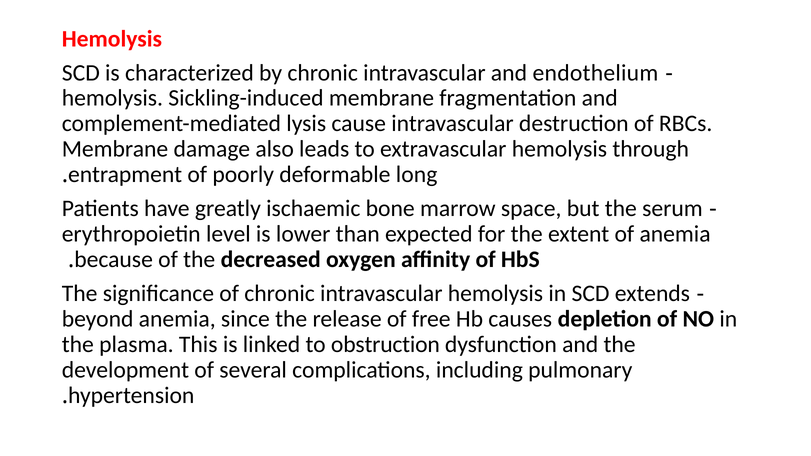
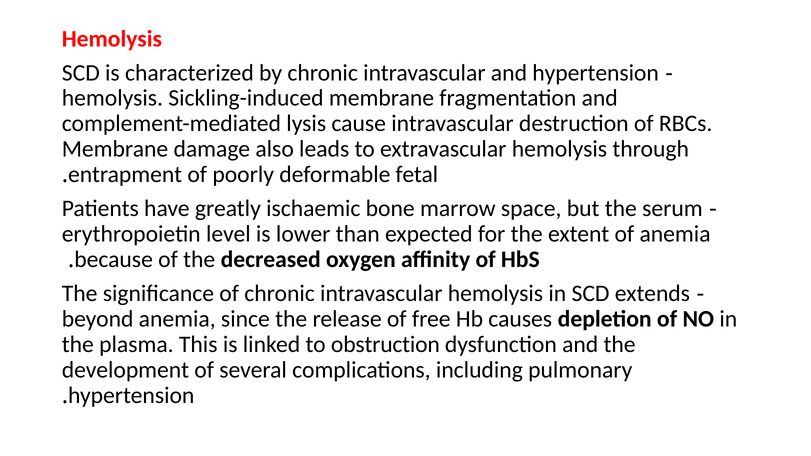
and endothelium: endothelium -> hypertension
long: long -> fetal
